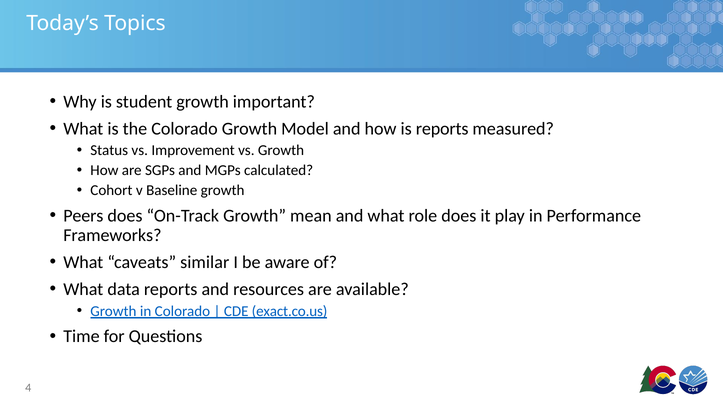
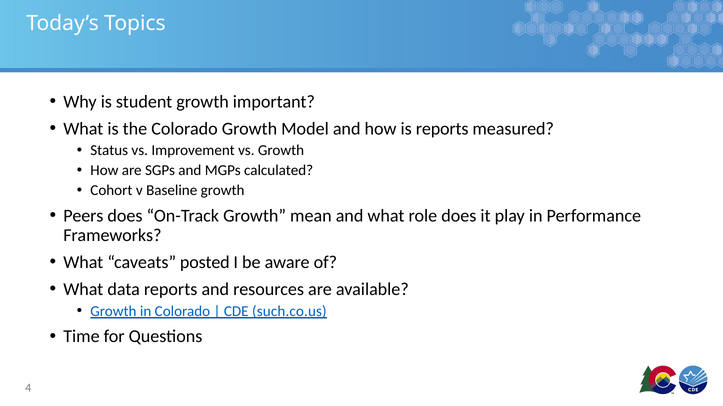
similar: similar -> posted
exact.co.us: exact.co.us -> such.co.us
